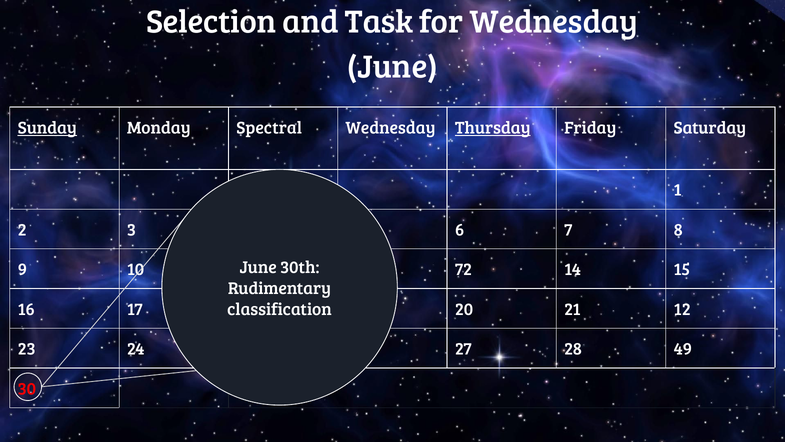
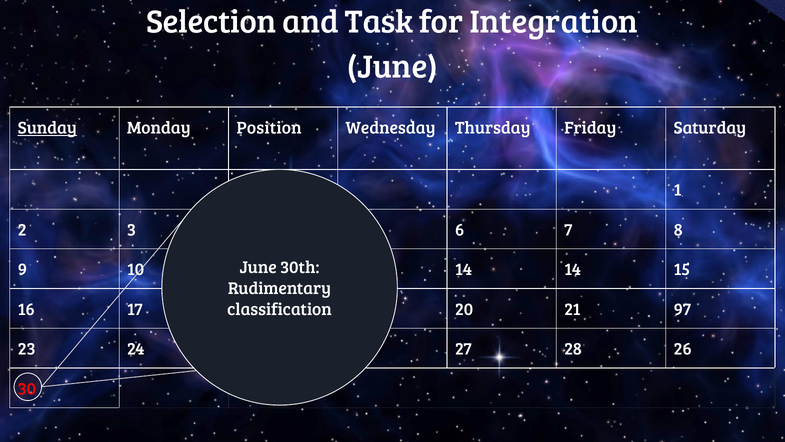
for Wednesday: Wednesday -> Integration
Spectral: Spectral -> Position
Thursday underline: present -> none
72 at (463, 269): 72 -> 14
21 12: 12 -> 97
28 49: 49 -> 26
